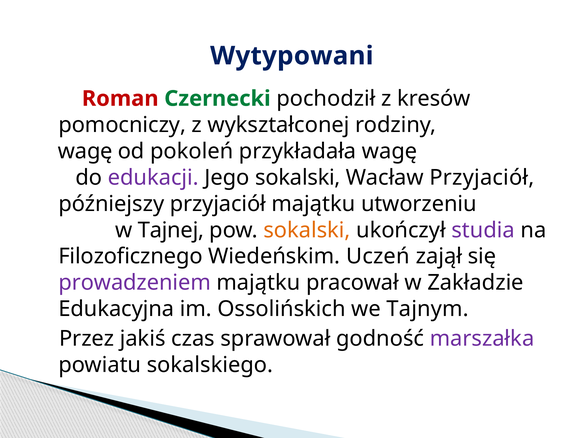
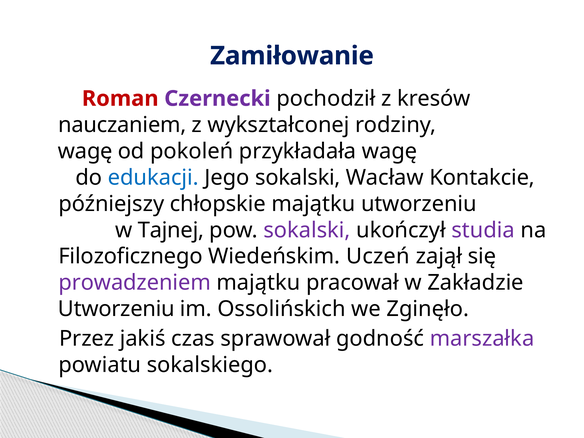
Wytypowani: Wytypowani -> Zamiłowanie
Czernecki colour: green -> purple
pomocniczy: pomocniczy -> nauczaniem
edukacji colour: purple -> blue
Wacław Przyjaciół: Przyjaciół -> Kontakcie
późniejszy przyjaciół: przyjaciół -> chłopskie
sokalski at (307, 230) colour: orange -> purple
Edukacyjna at (116, 309): Edukacyjna -> Utworzeniu
Tajnym: Tajnym -> Zginęło
